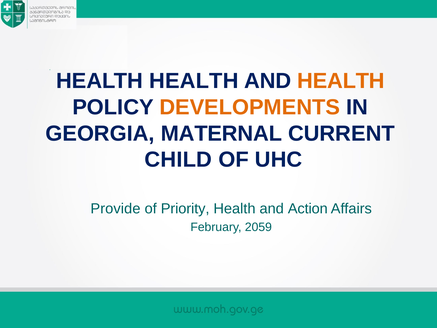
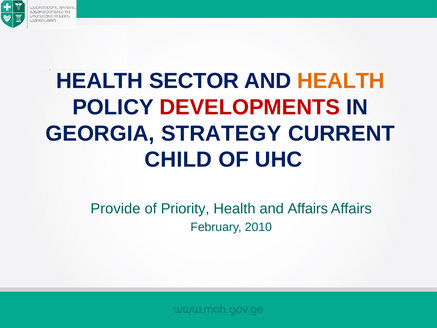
HEALTH HEALTH: HEALTH -> SECTOR
DEVELOPMENTS colour: orange -> red
MATERNAL: MATERNAL -> STRATEGY
and Action: Action -> Affairs
2059: 2059 -> 2010
